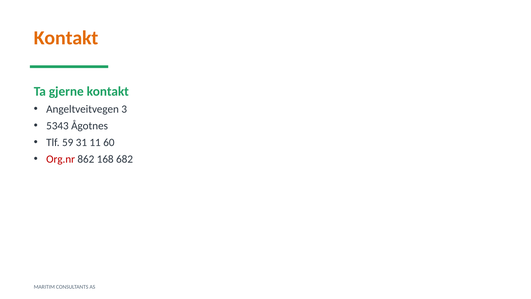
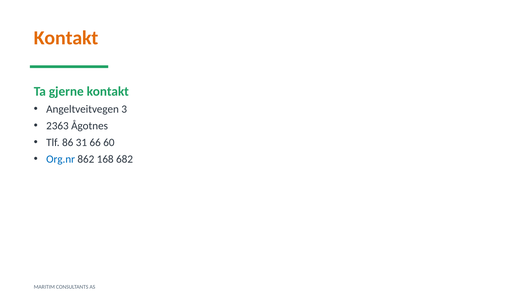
5343: 5343 -> 2363
59: 59 -> 86
11: 11 -> 66
Org.nr colour: red -> blue
